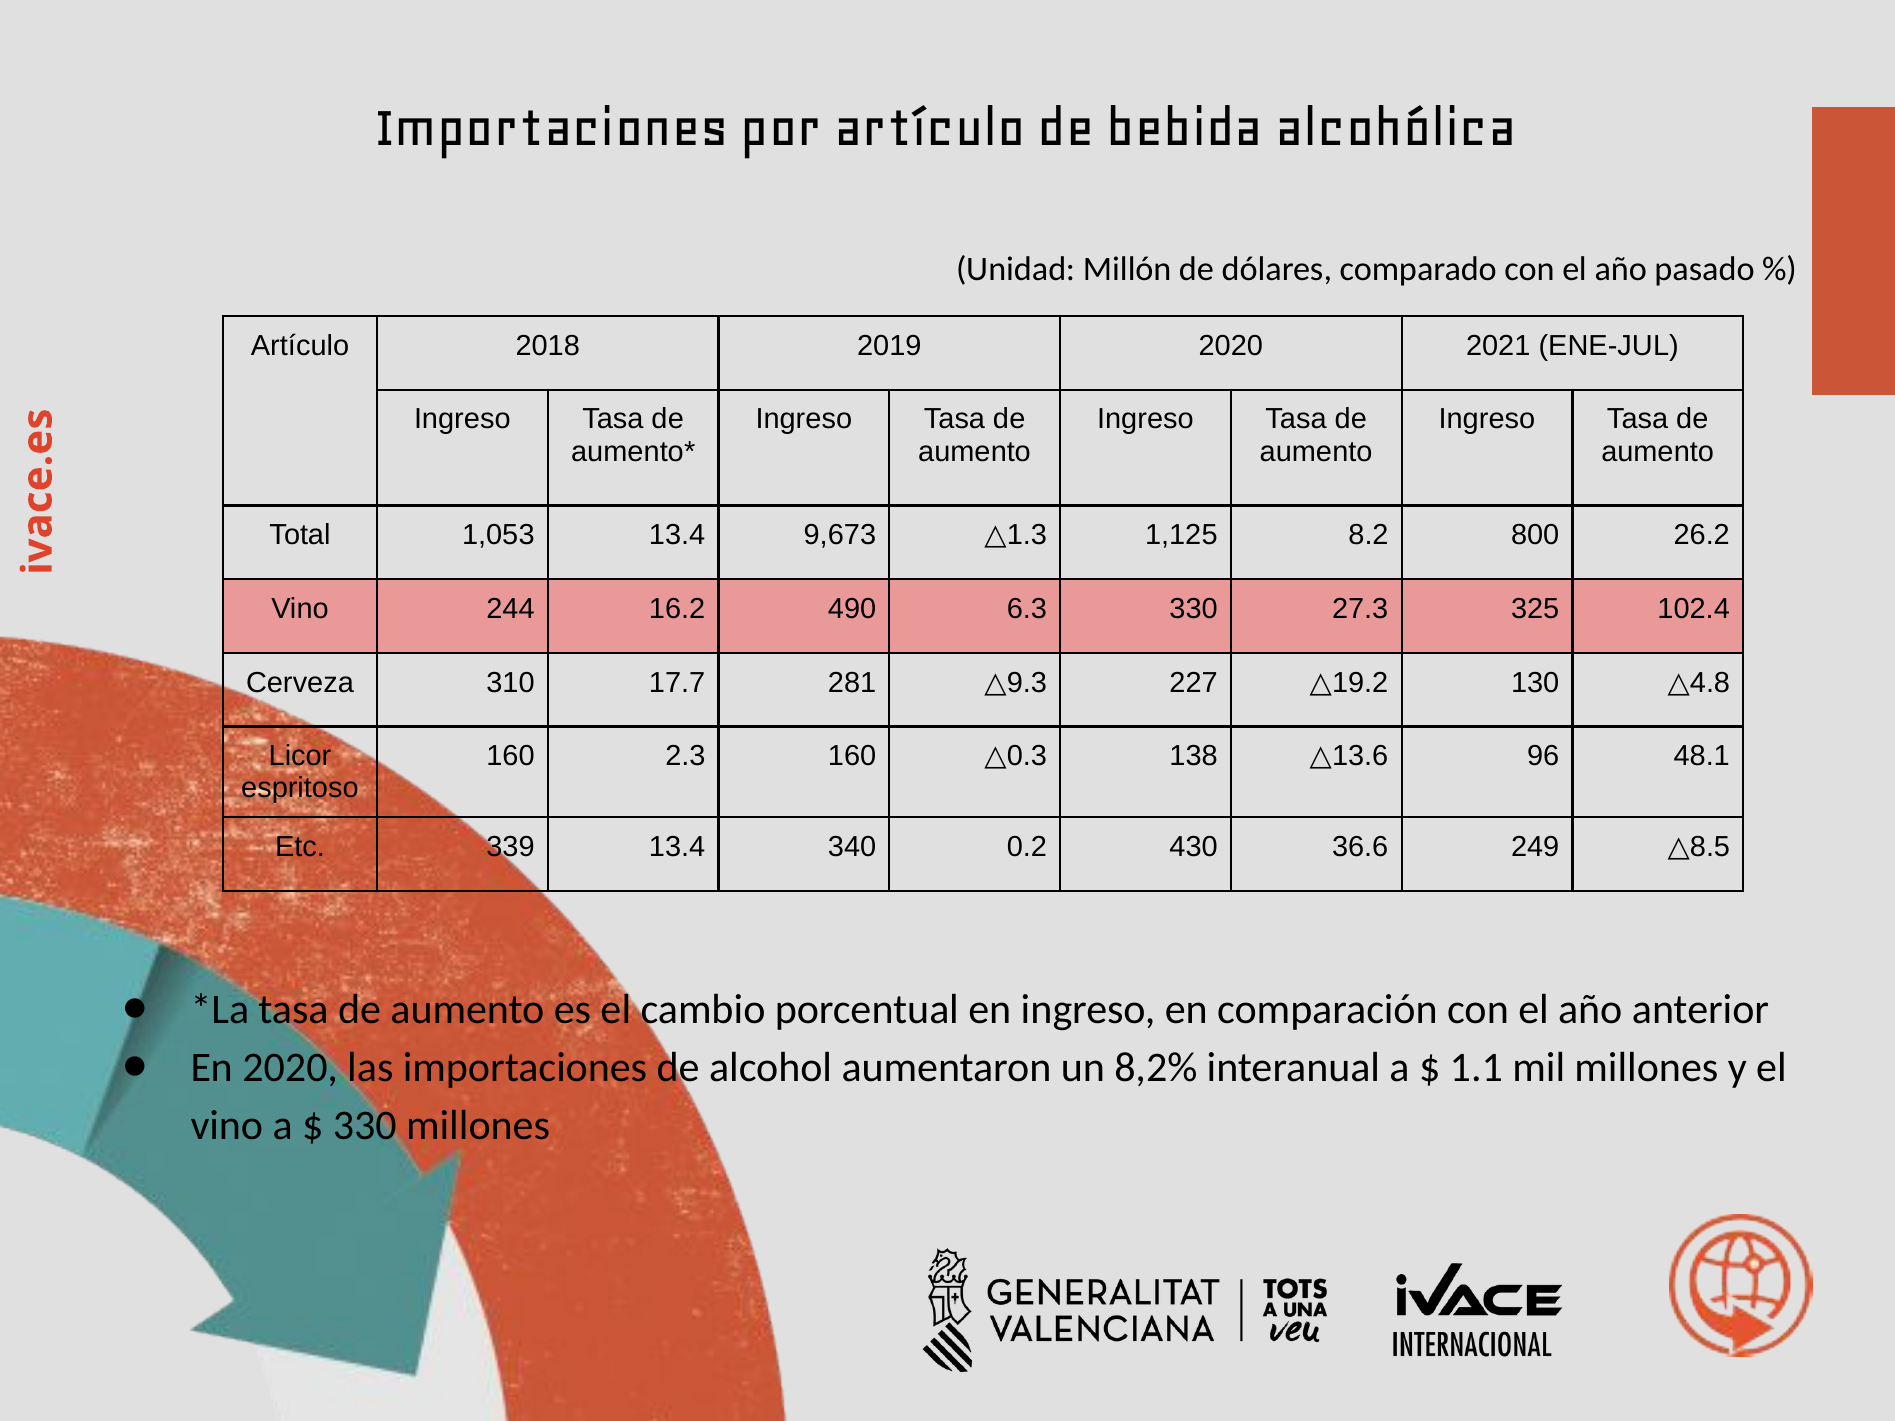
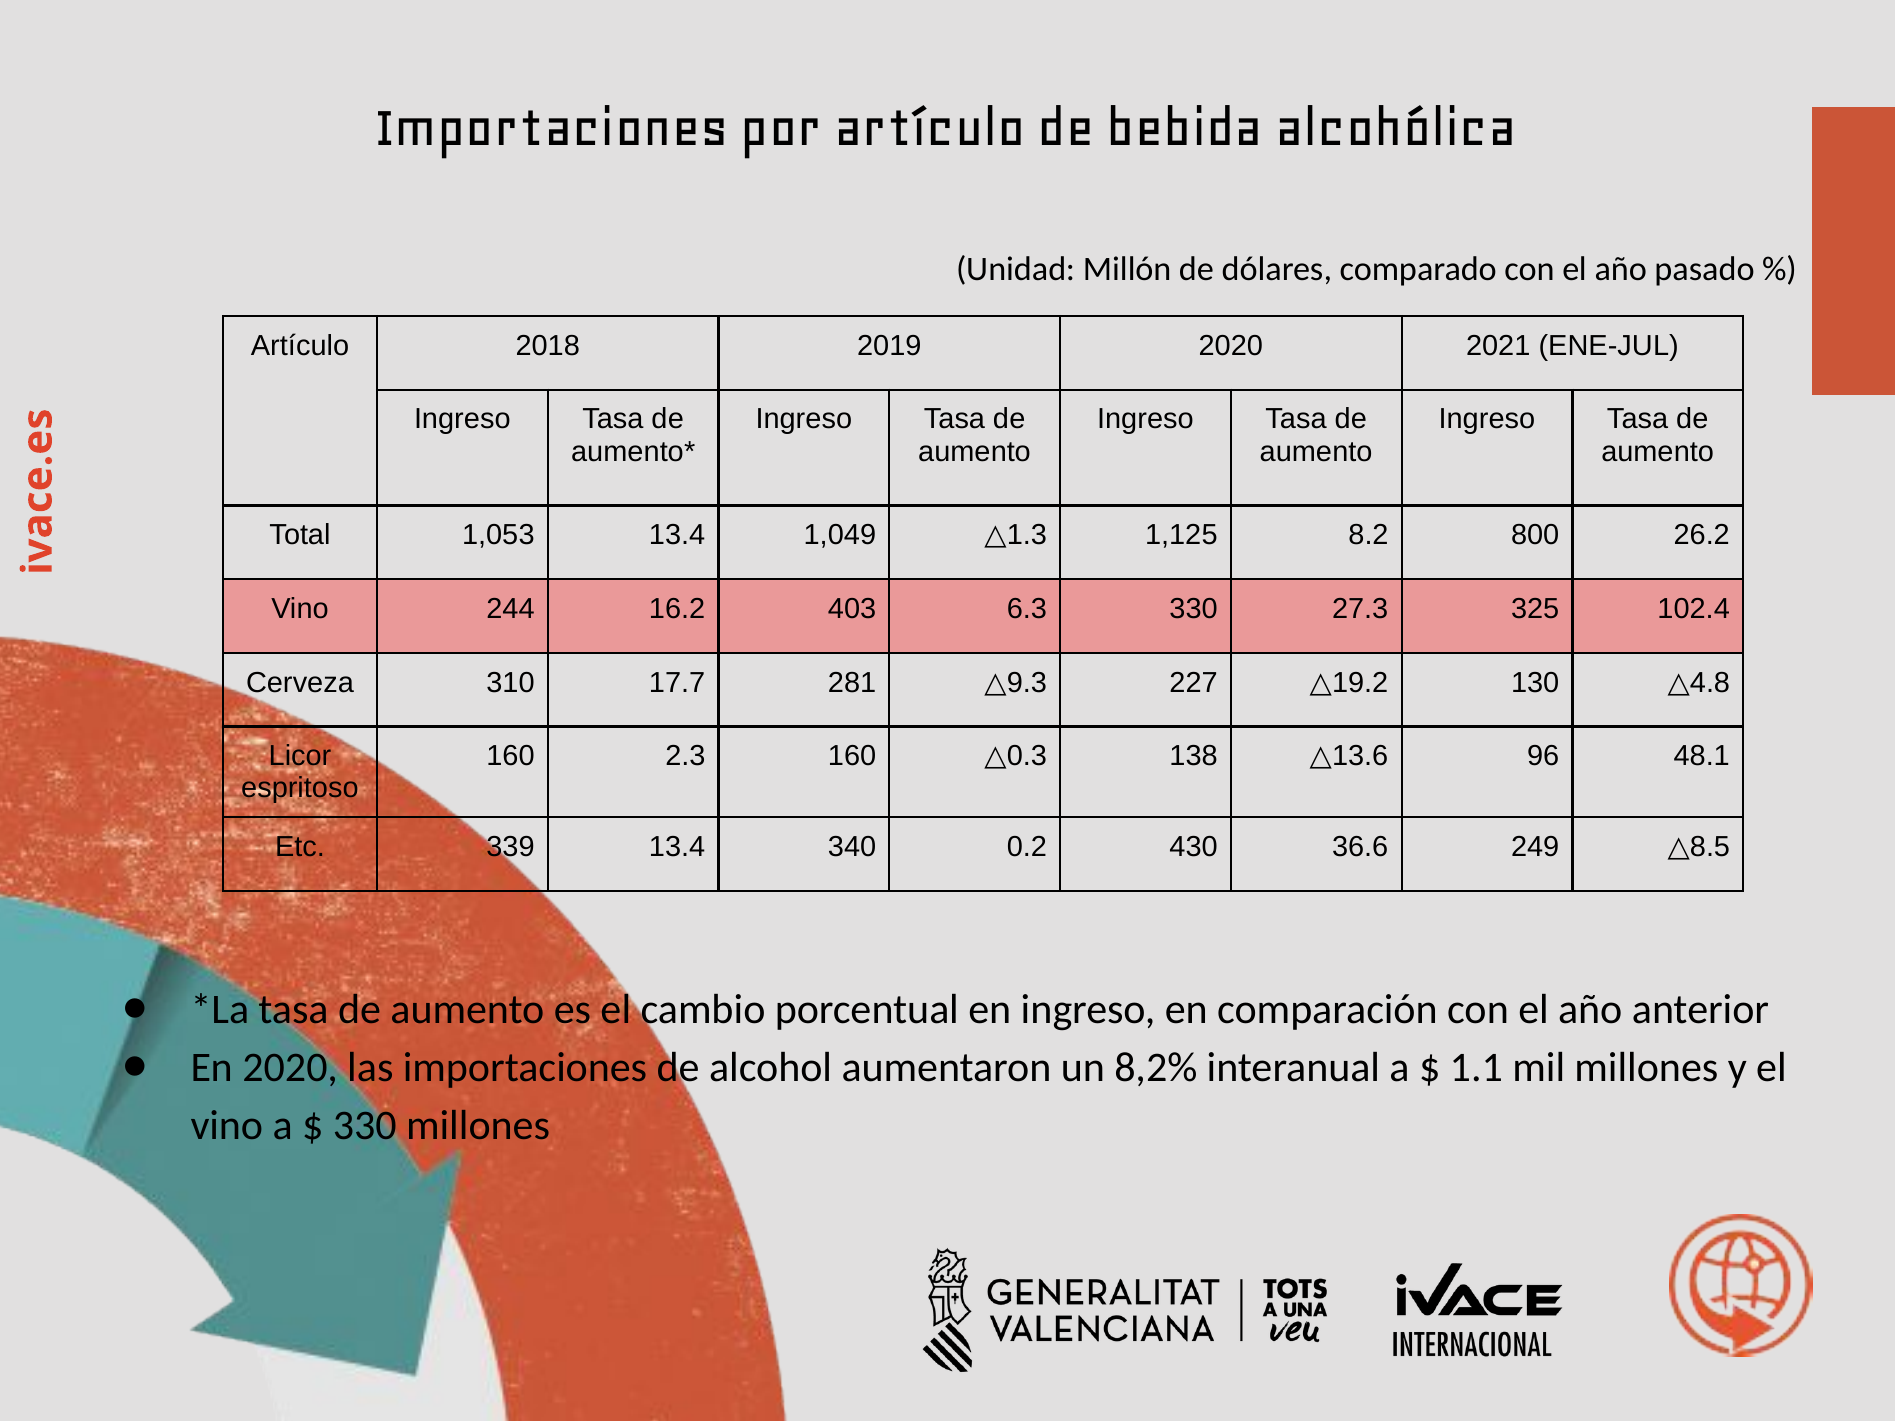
9,673: 9,673 -> 1,049
490: 490 -> 403
